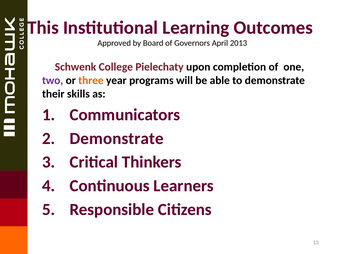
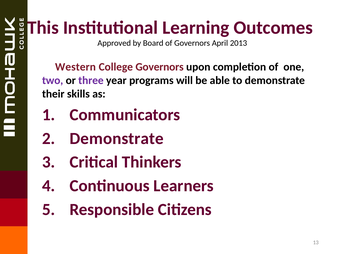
Schwenk: Schwenk -> Western
College Pielechaty: Pielechaty -> Governors
three colour: orange -> purple
